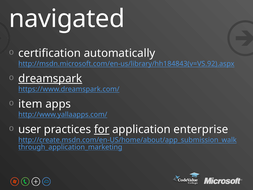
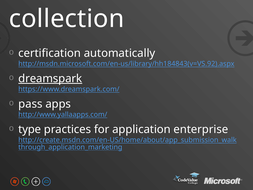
navigated: navigated -> collection
item: item -> pass
user: user -> type
for underline: present -> none
